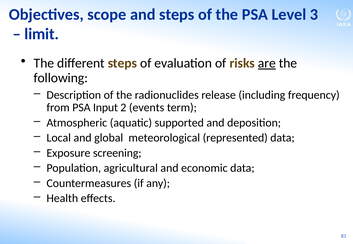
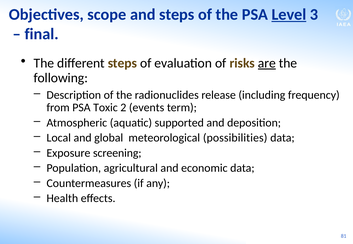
Level underline: none -> present
limit: limit -> final
Input: Input -> Toxic
represented: represented -> possibilities
